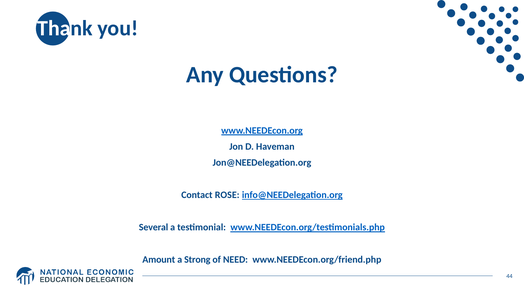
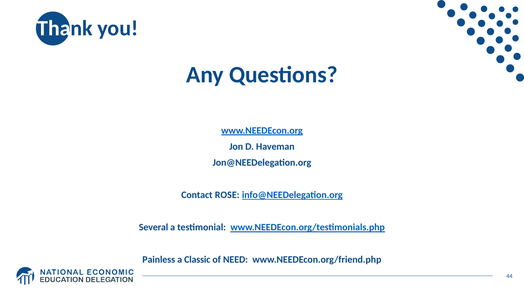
Amount: Amount -> Painless
Strong: Strong -> Classic
